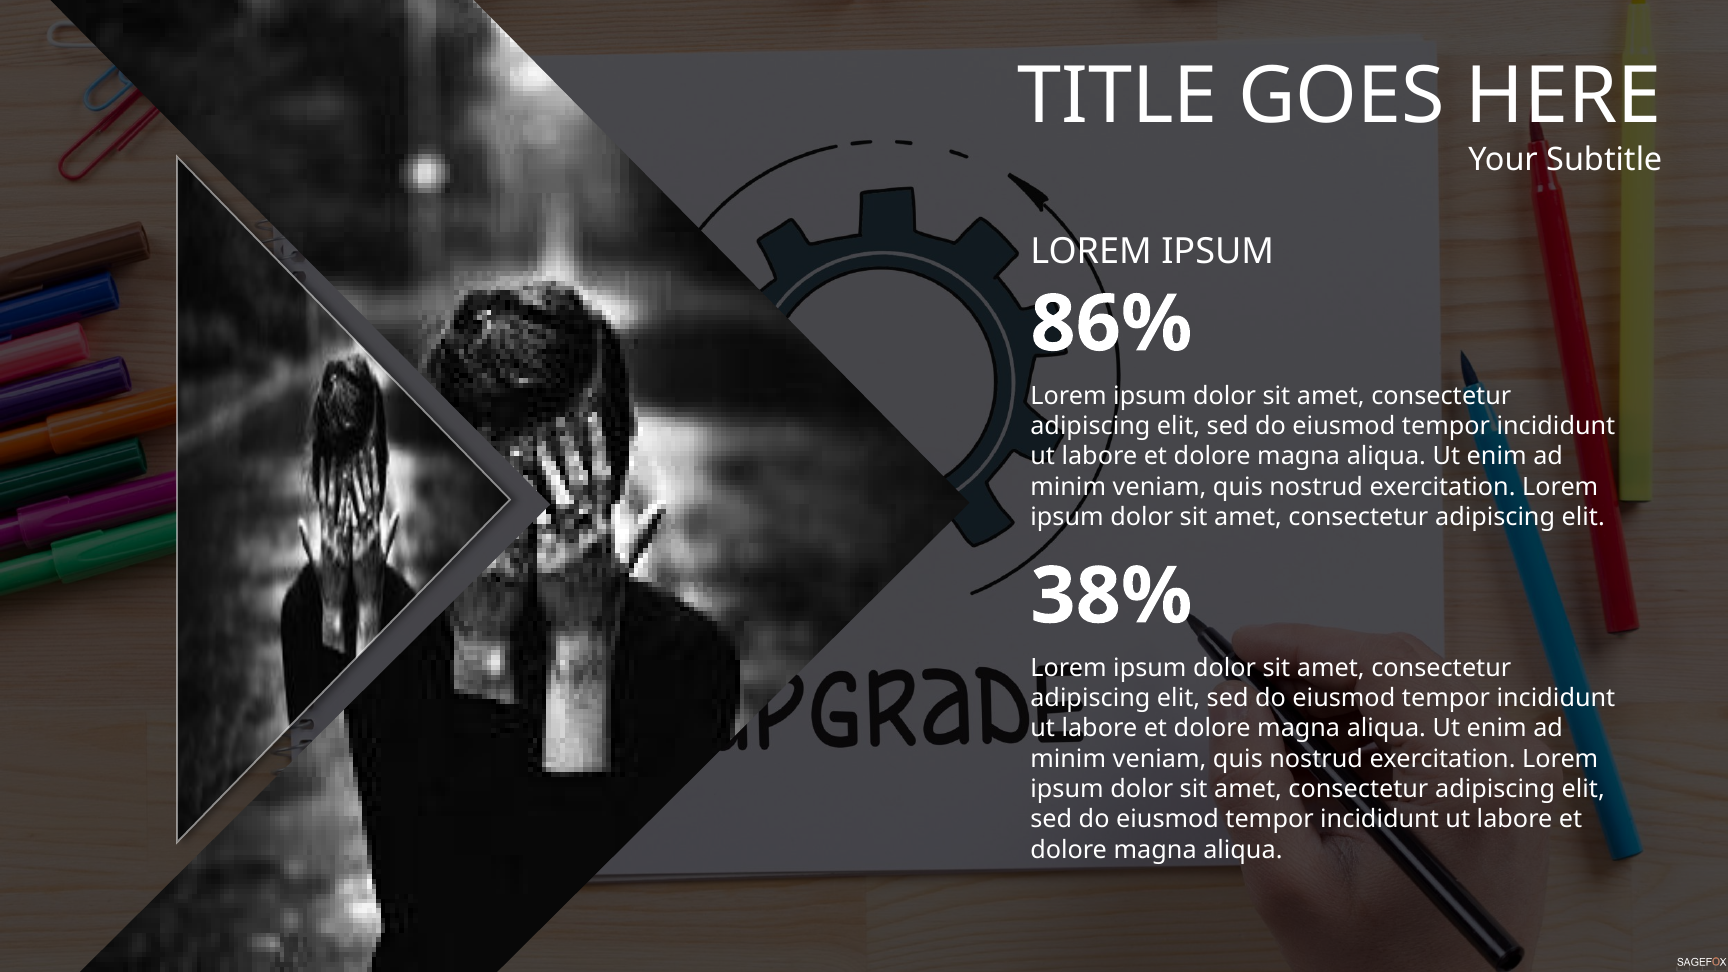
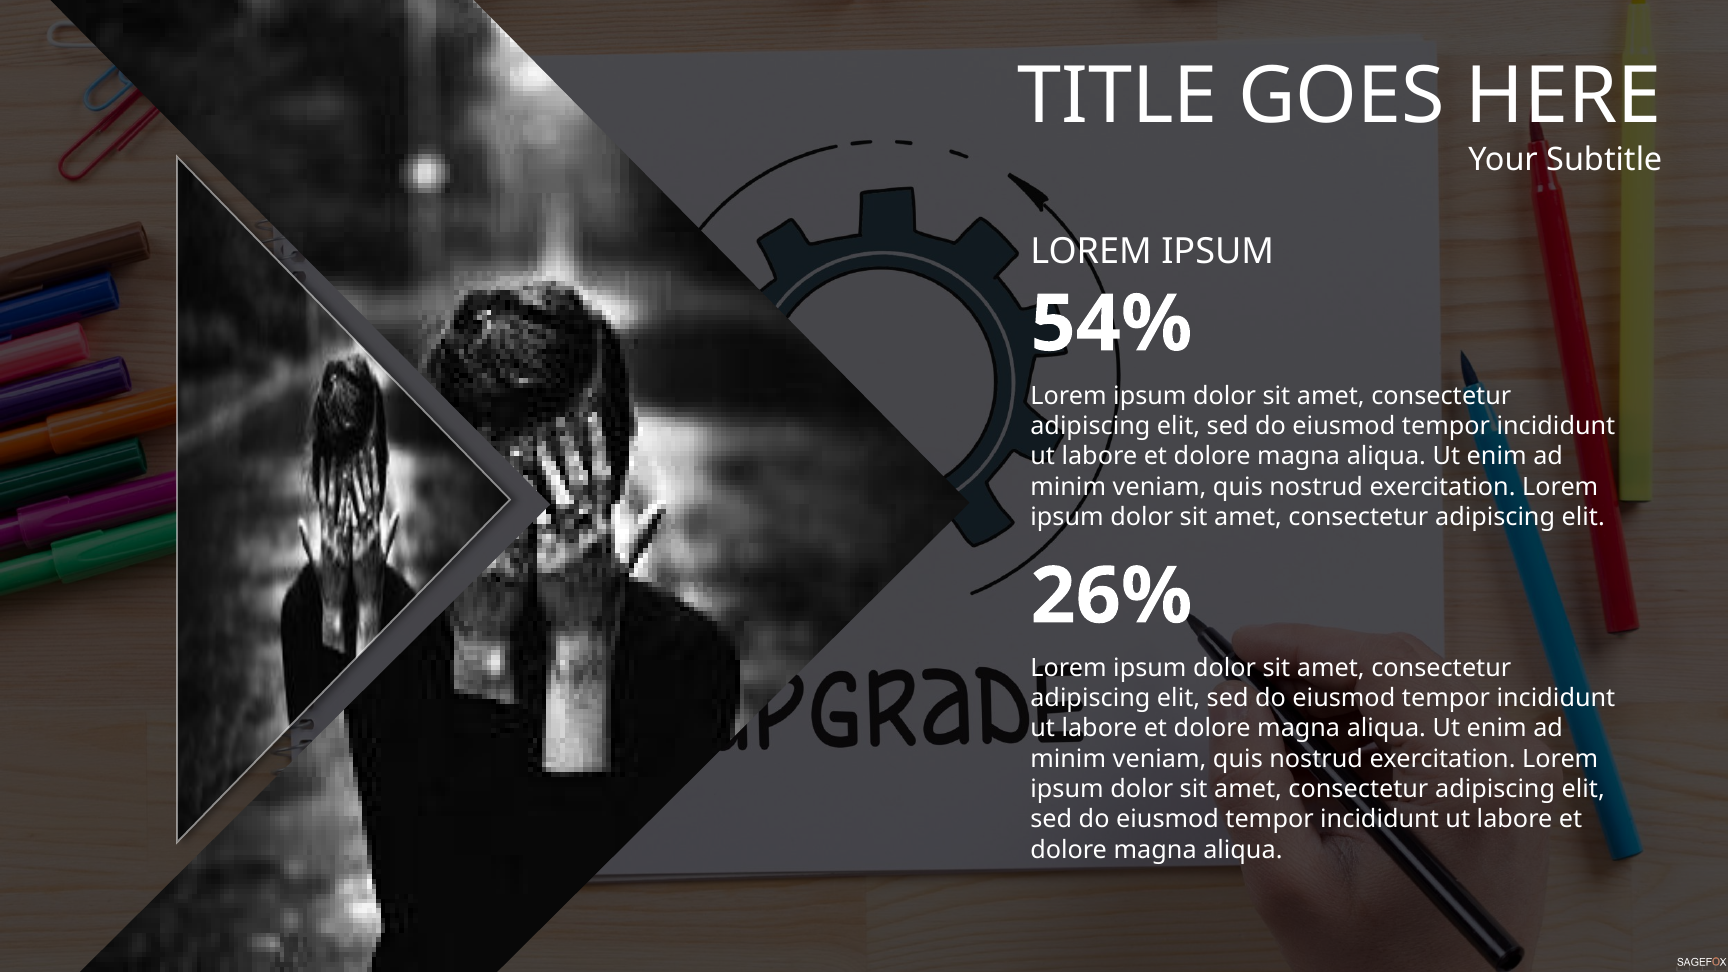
86%: 86% -> 54%
38%: 38% -> 26%
